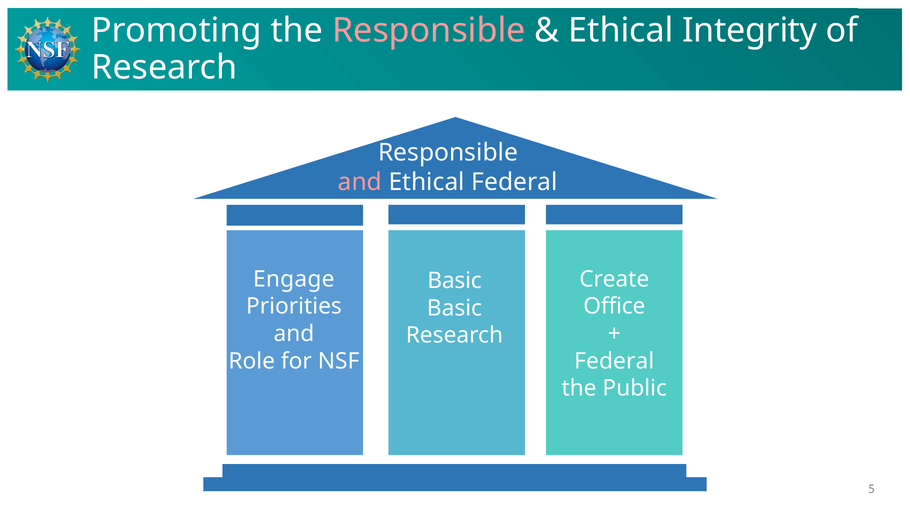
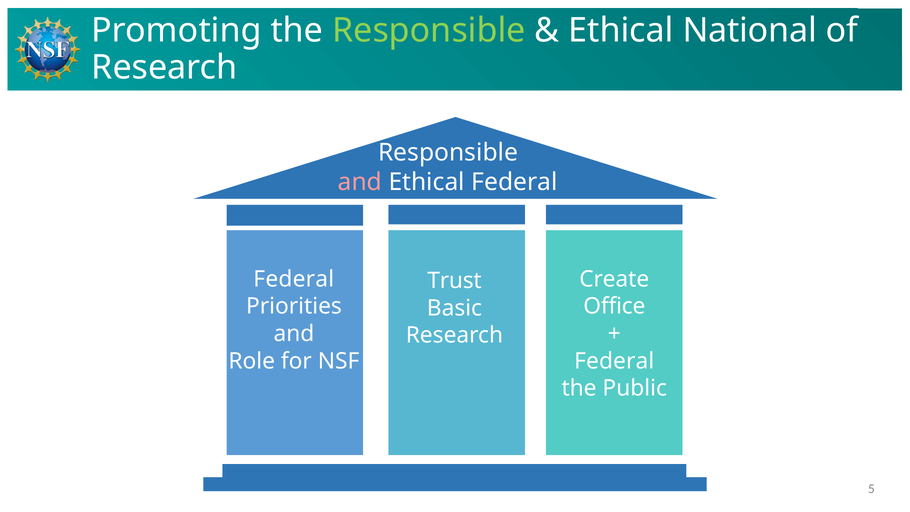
Responsible at (429, 30) colour: pink -> light green
Integrity: Integrity -> National
Engage at (294, 279): Engage -> Federal
Basic at (455, 281): Basic -> Trust
